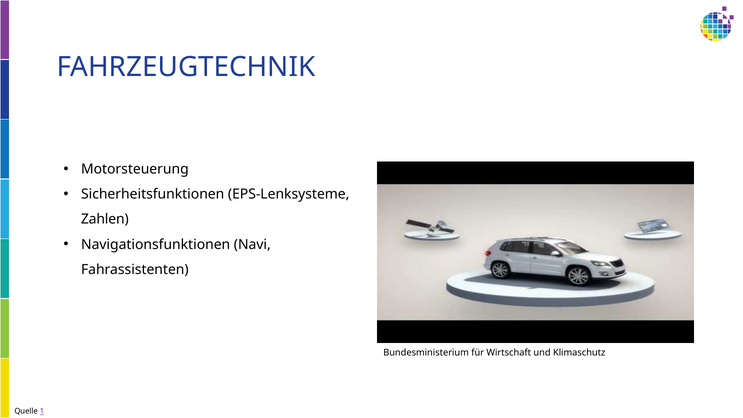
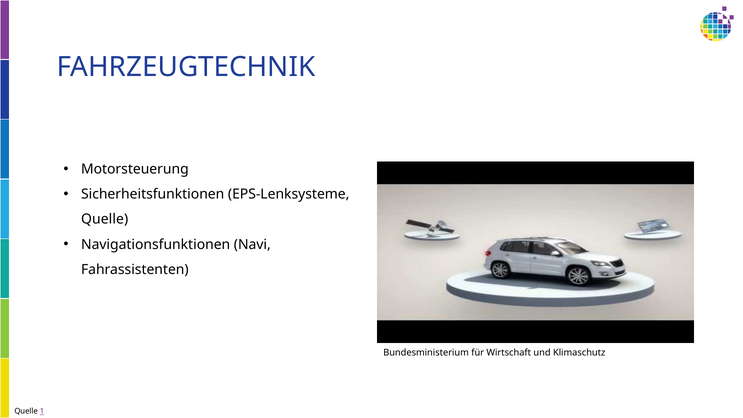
Zahlen at (105, 219): Zahlen -> Quelle
